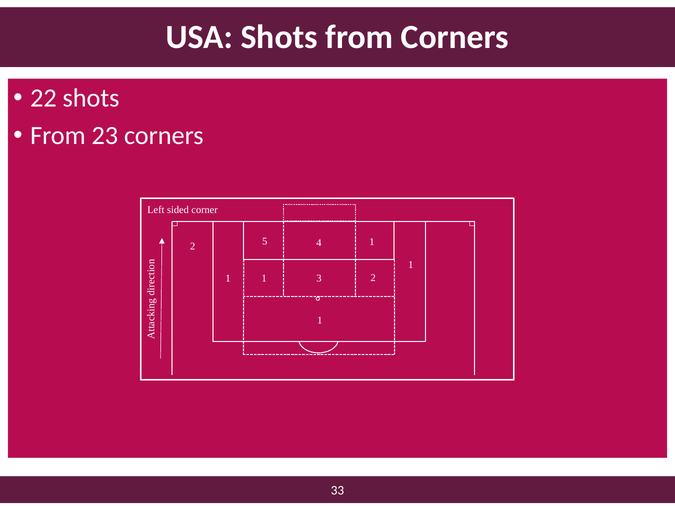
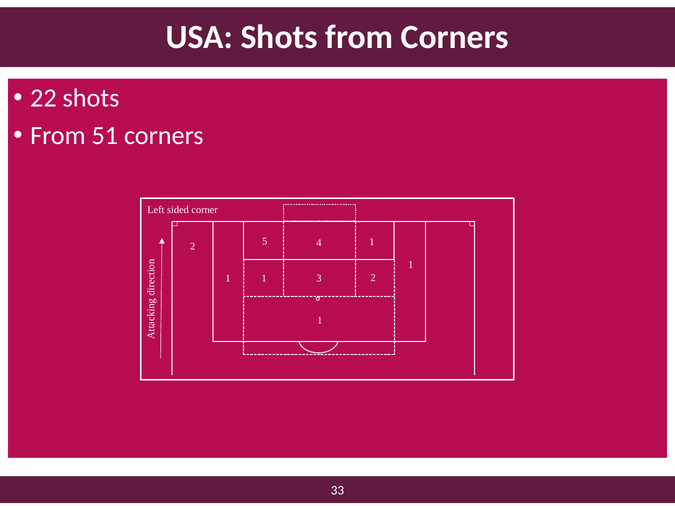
23: 23 -> 51
